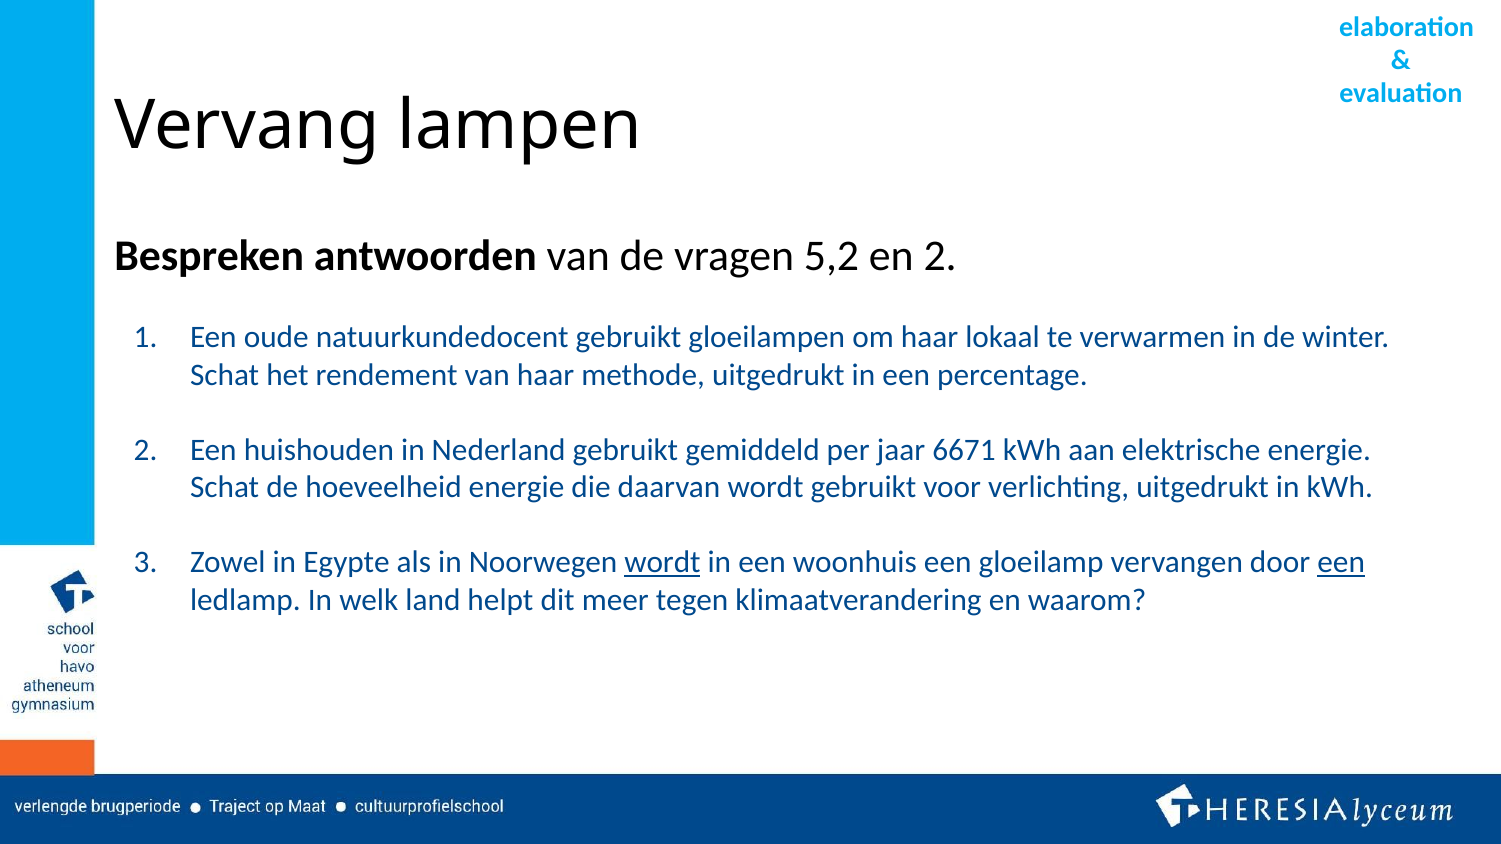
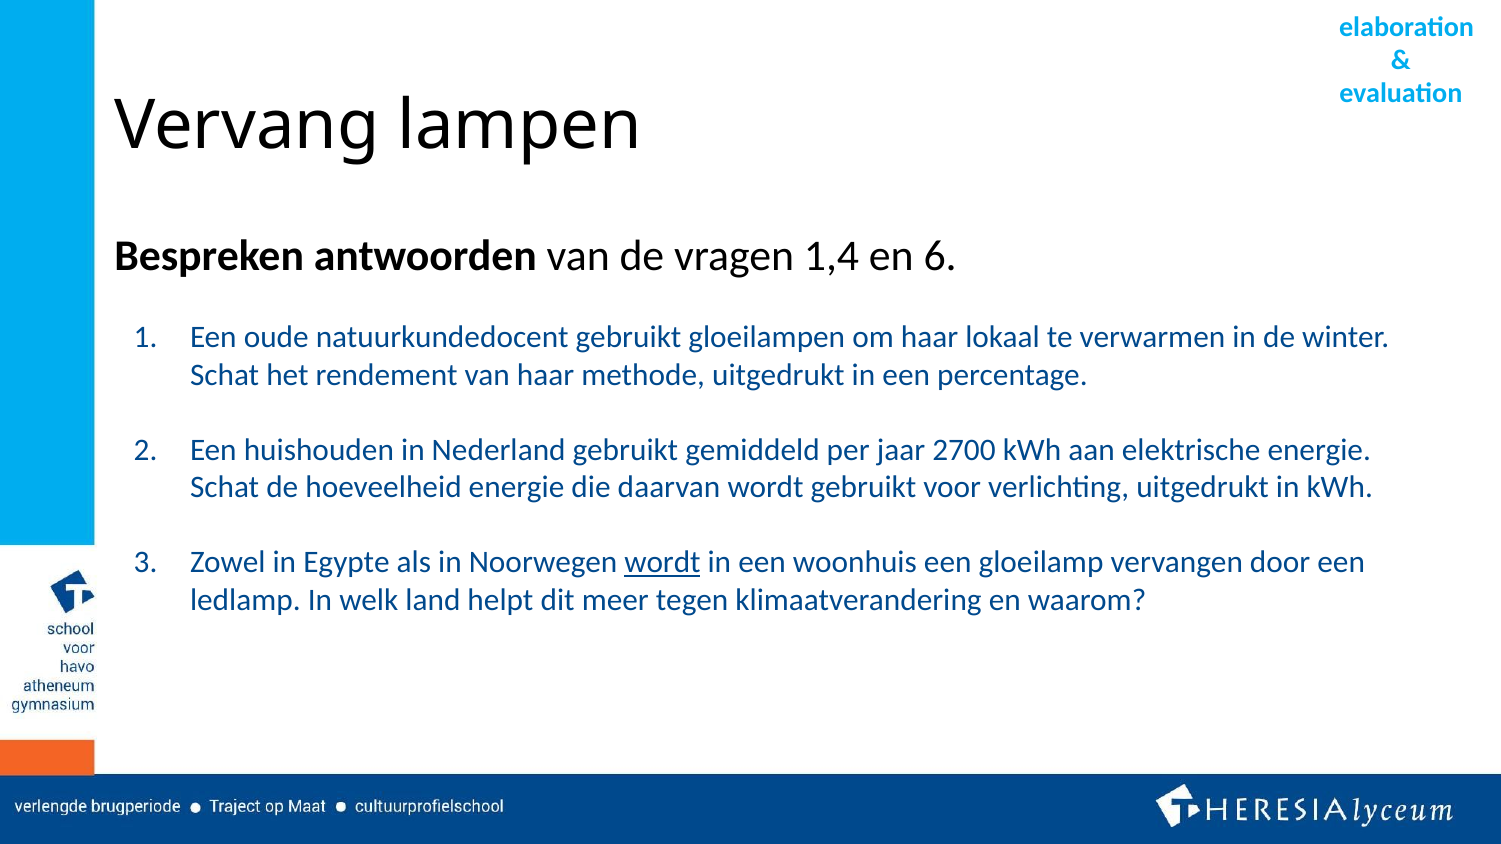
5,2: 5,2 -> 1,4
en 2: 2 -> 6
6671: 6671 -> 2700
een at (1341, 563) underline: present -> none
